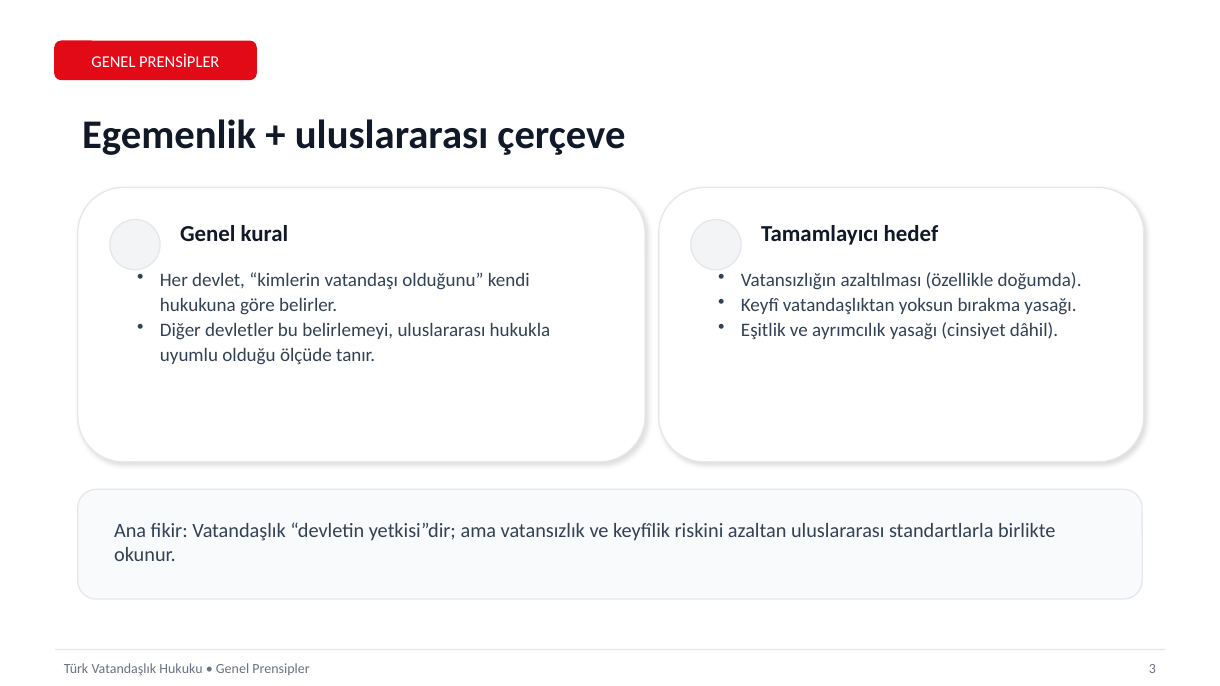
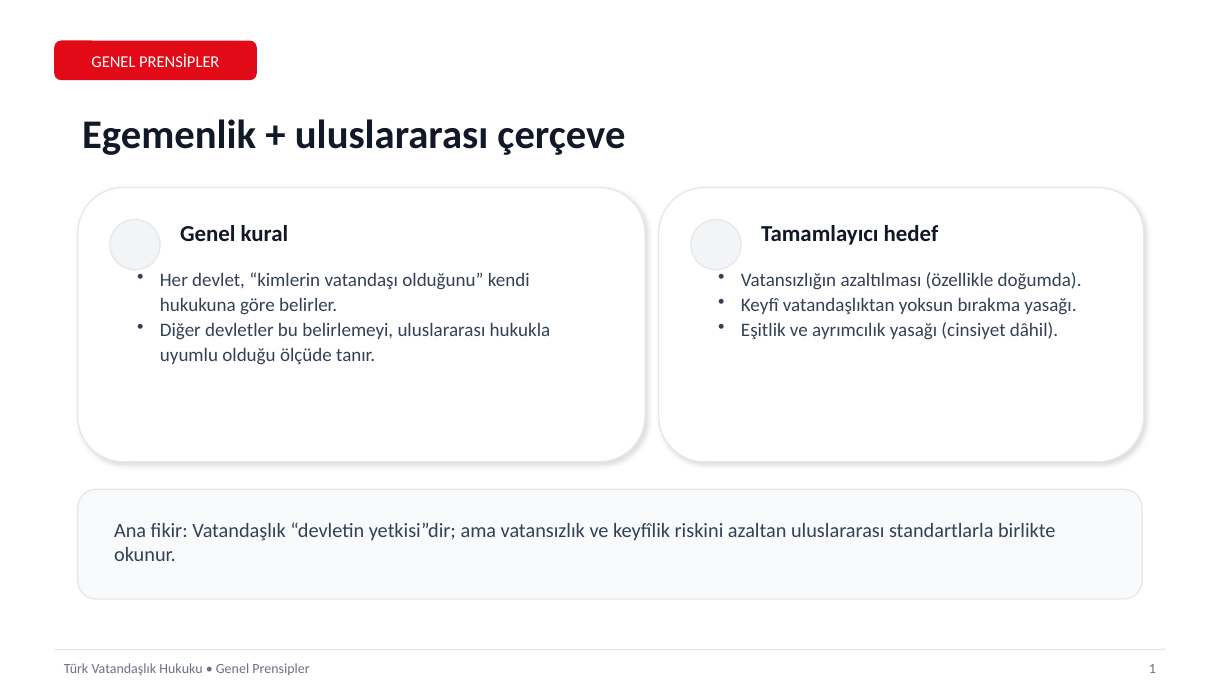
3: 3 -> 1
